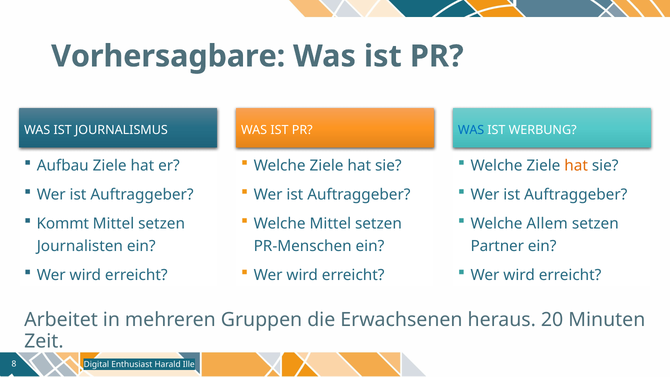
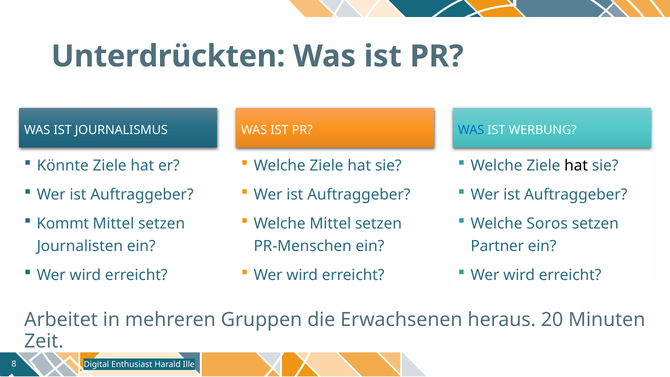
Vorhersagbare: Vorhersagbare -> Unterdrückten
Aufbau: Aufbau -> Könnte
hat at (576, 166) colour: orange -> black
Allem: Allem -> Soros
